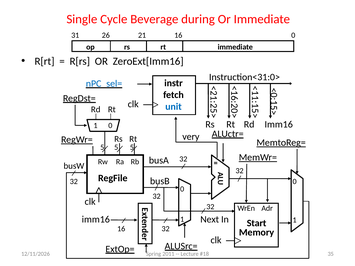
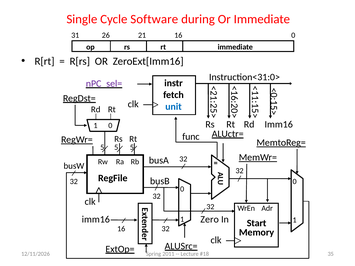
Beverage: Beverage -> Software
nPC_sel= colour: blue -> purple
very: very -> func
Next: Next -> Zero
